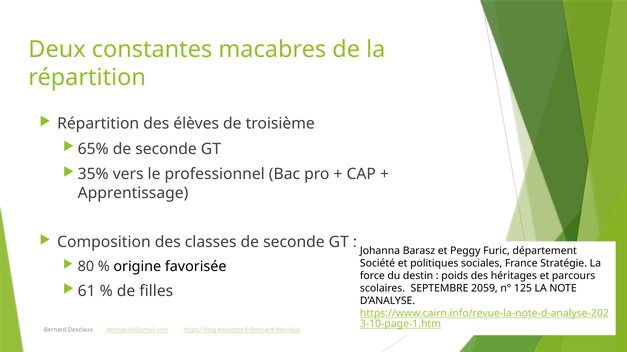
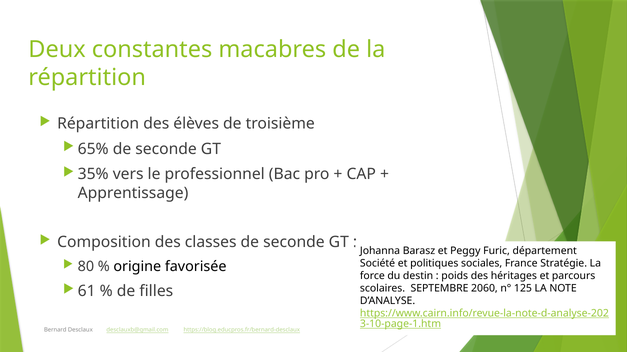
2059: 2059 -> 2060
